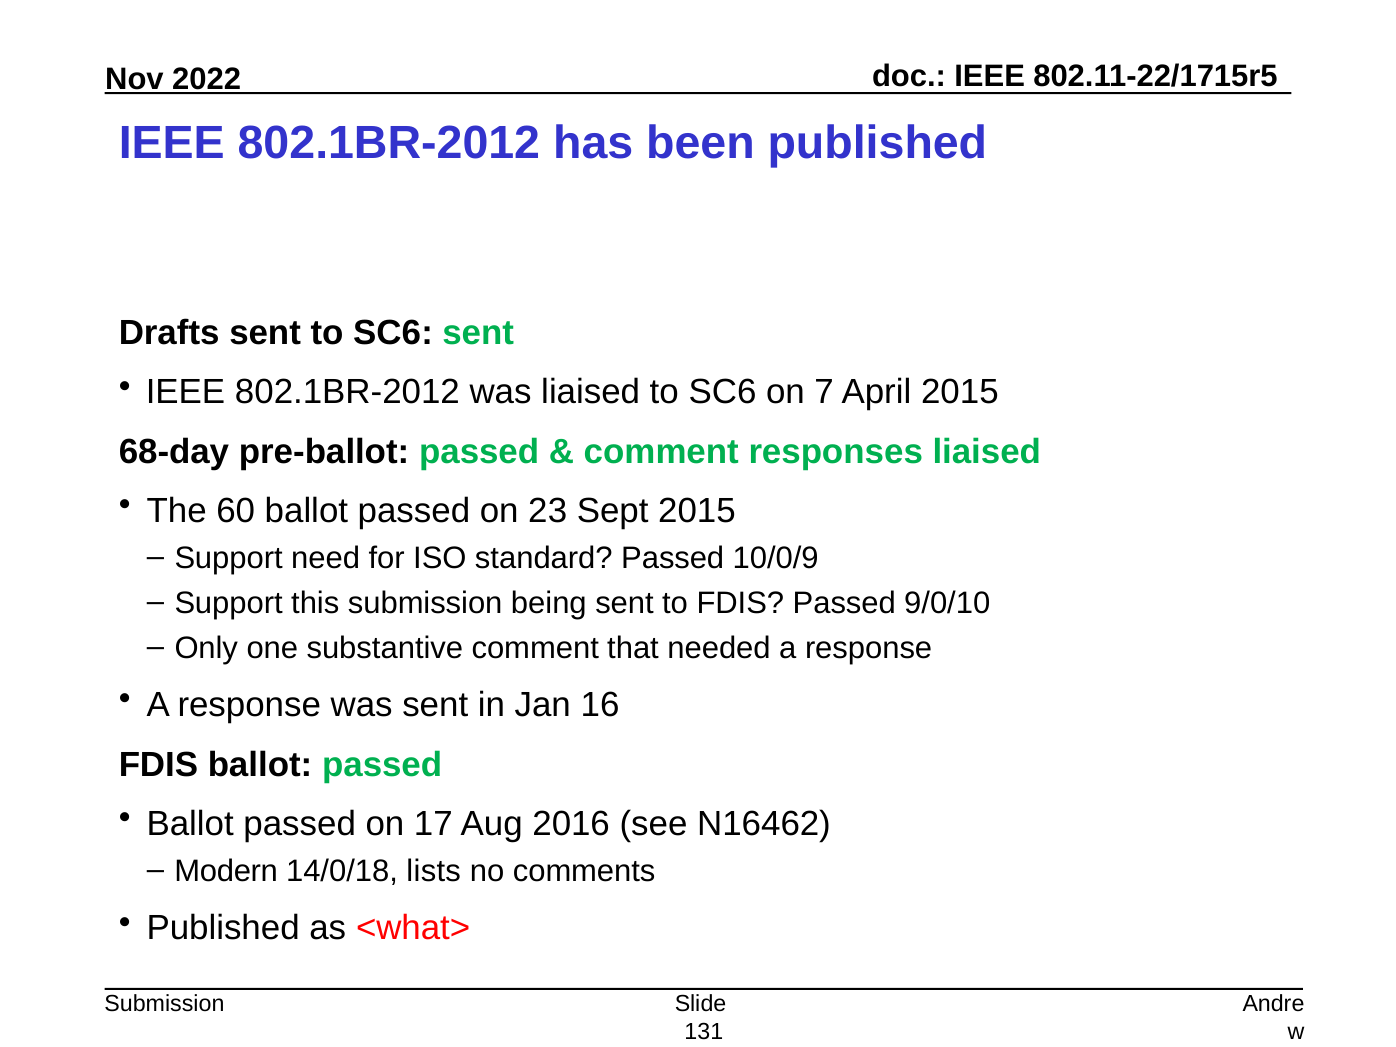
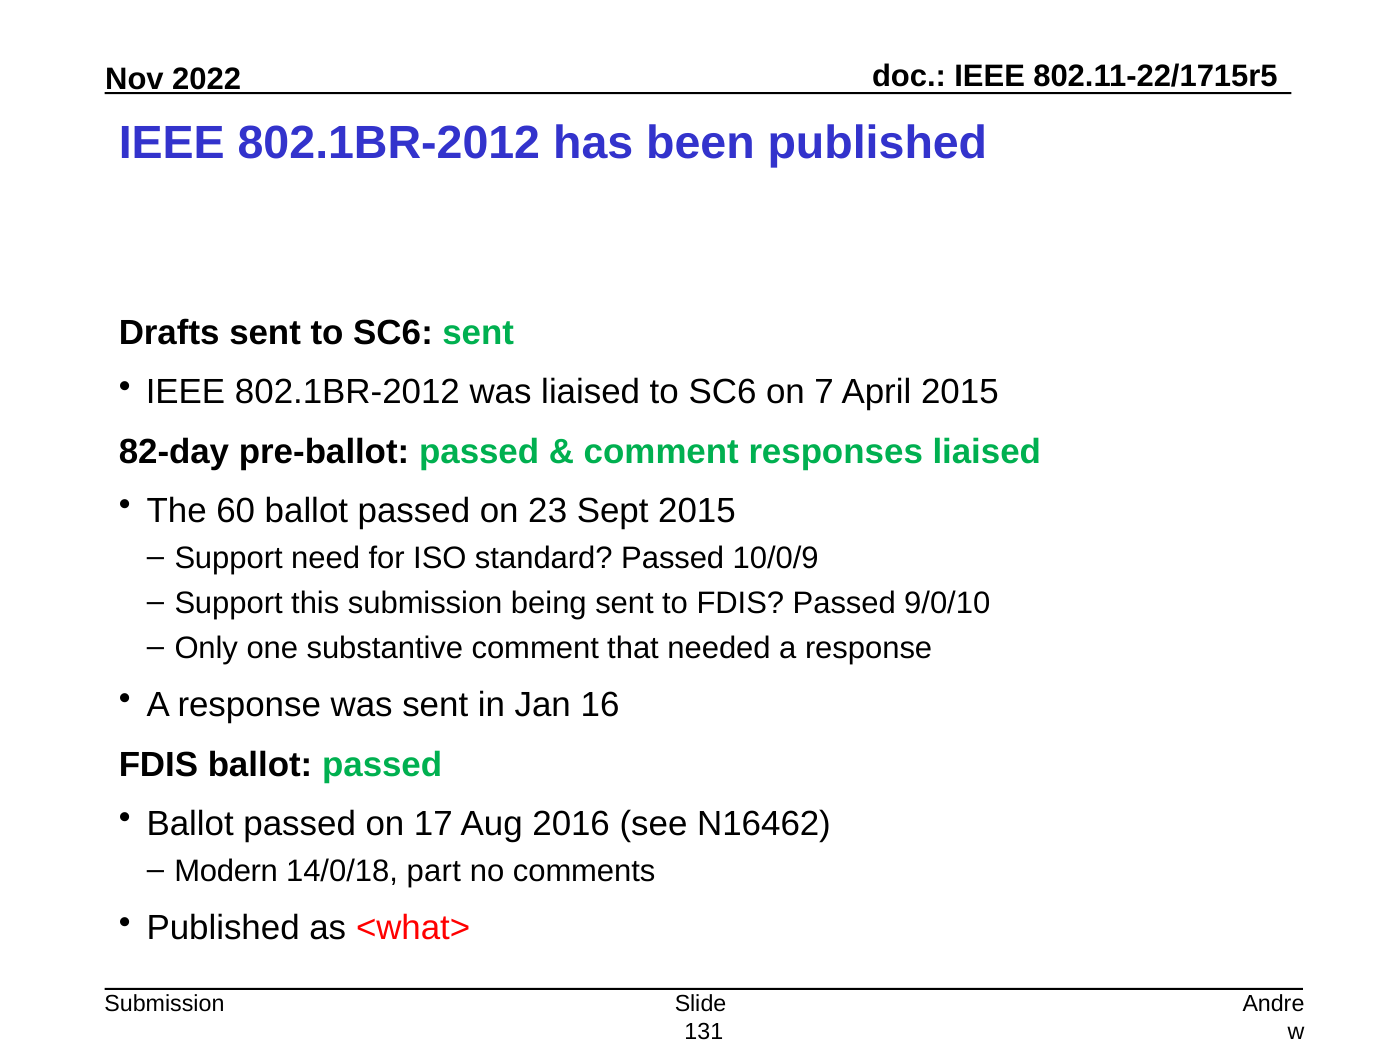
68-day: 68-day -> 82-day
lists: lists -> part
